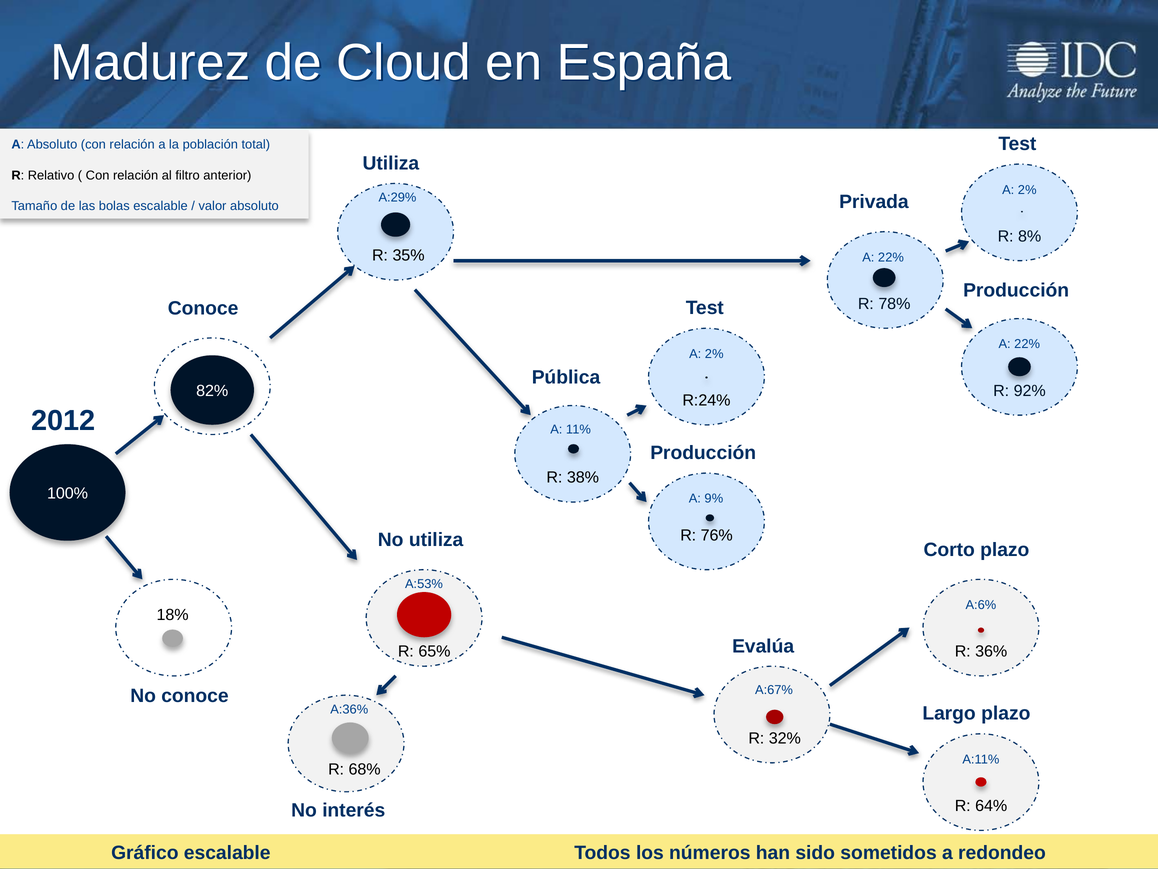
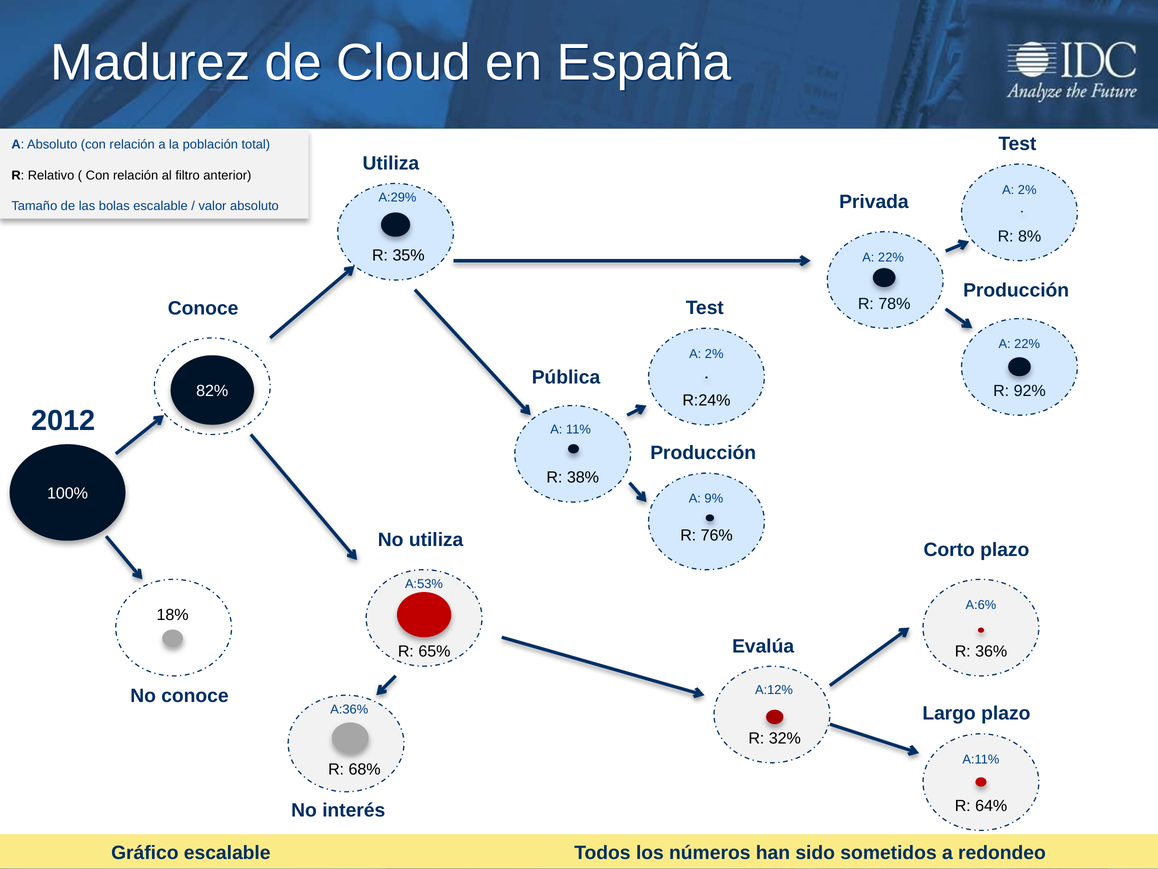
A:67%: A:67% -> A:12%
